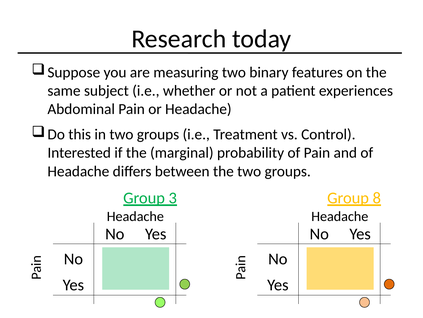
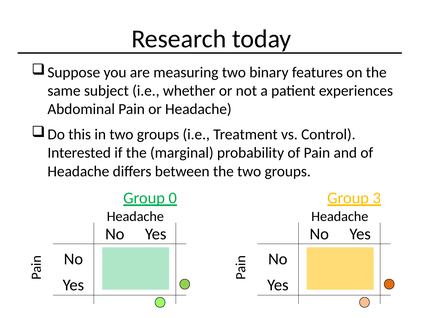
3: 3 -> 0
8: 8 -> 3
